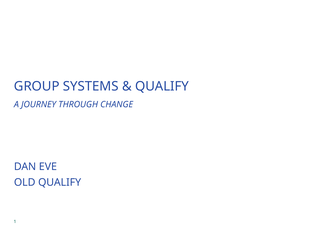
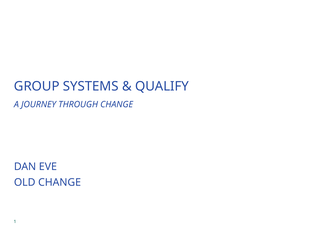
OLD QUALIFY: QUALIFY -> CHANGE
